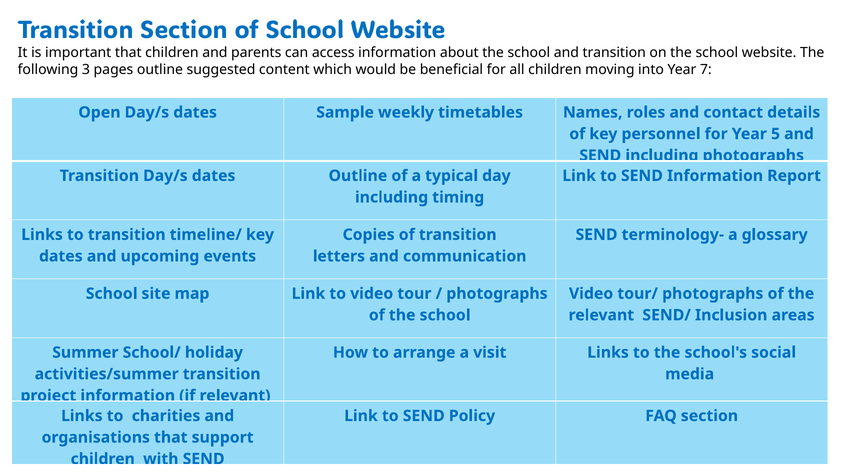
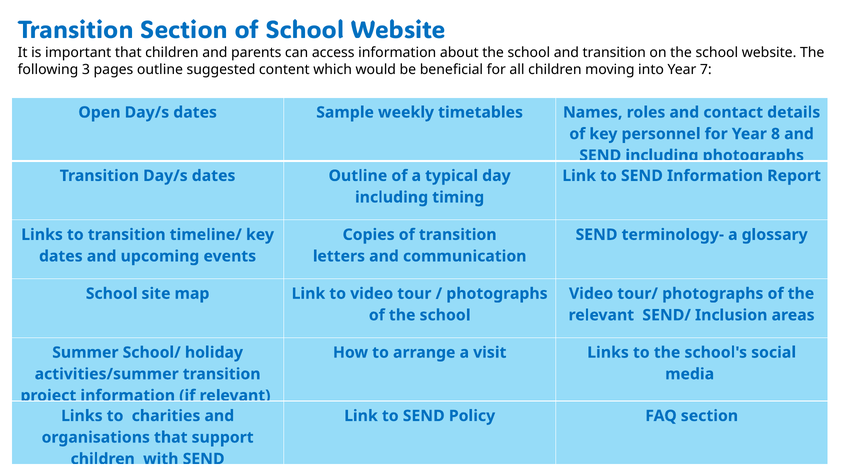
5: 5 -> 8
